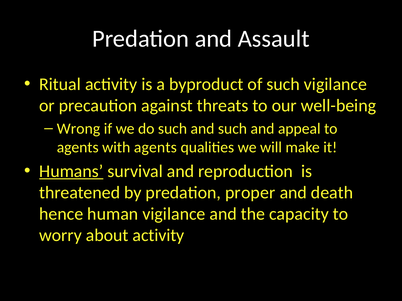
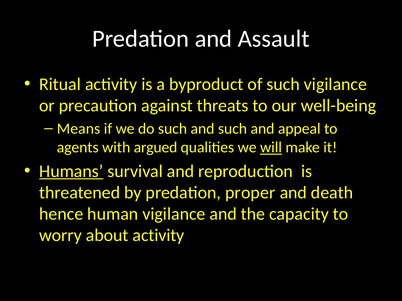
Wrong: Wrong -> Means
with agents: agents -> argued
will underline: none -> present
